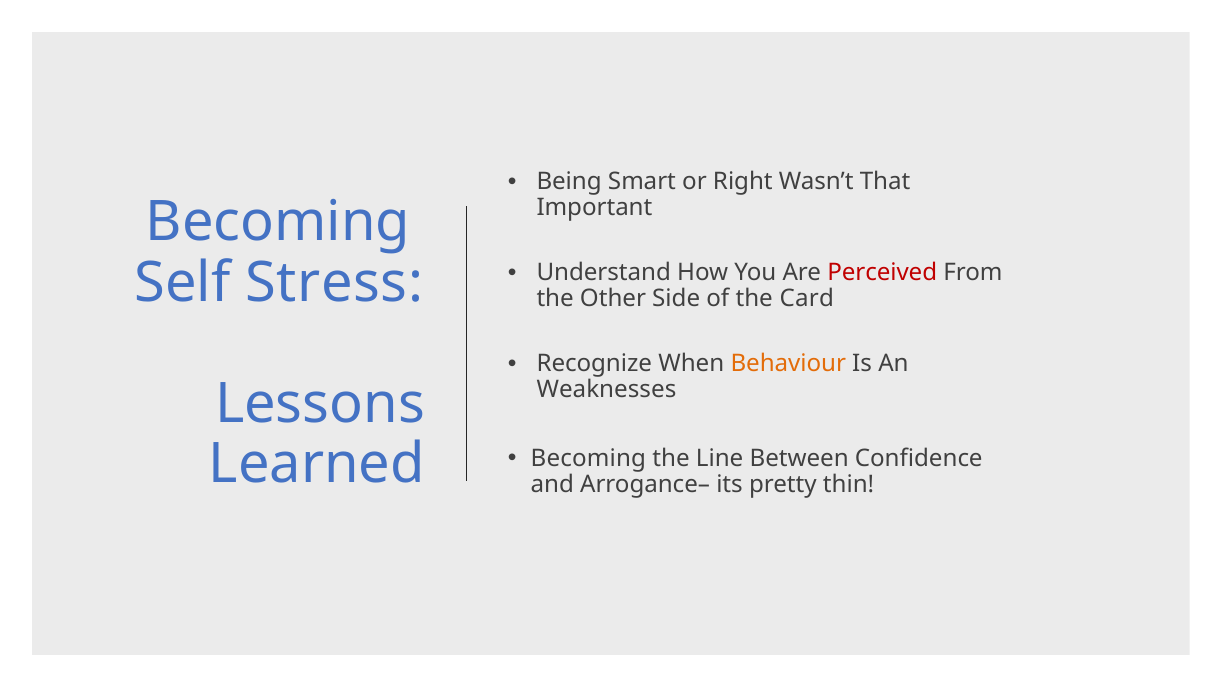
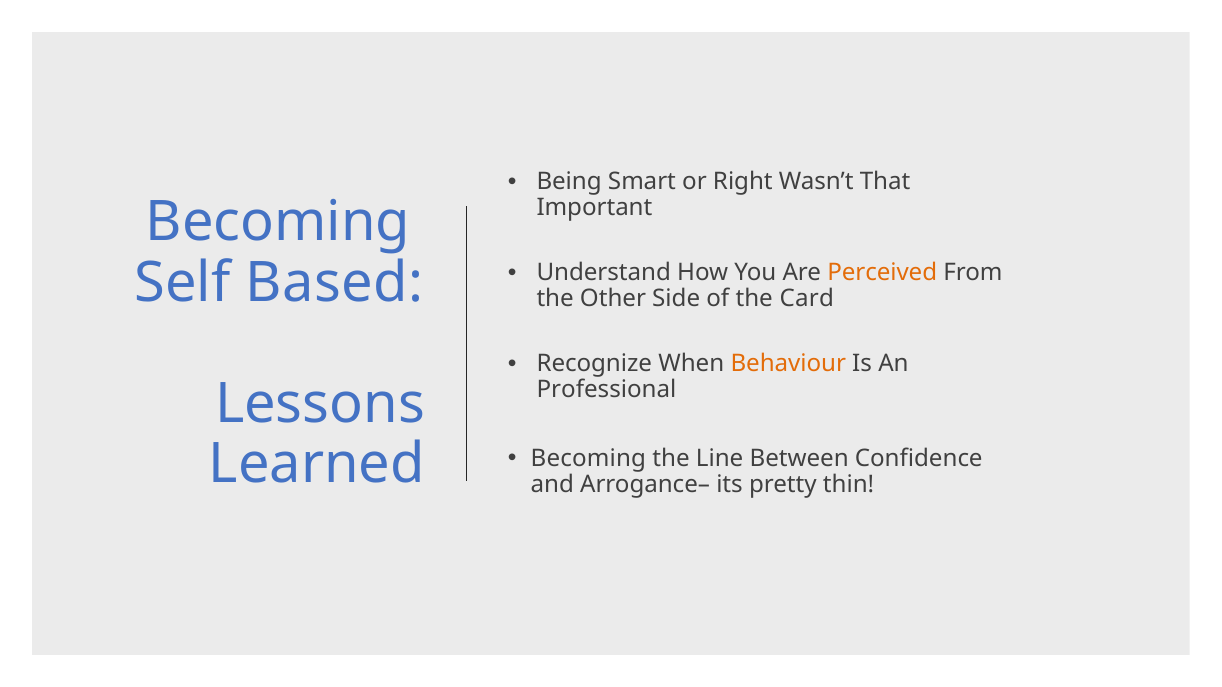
Perceived colour: red -> orange
Stress: Stress -> Based
Weaknesses: Weaknesses -> Professional
